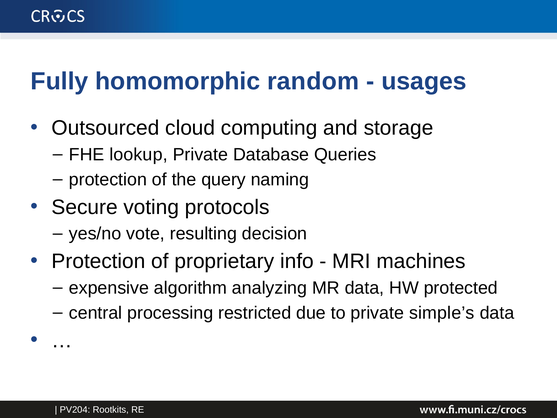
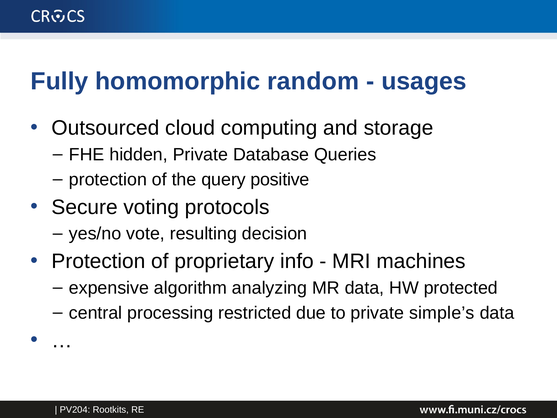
lookup: lookup -> hidden
naming: naming -> positive
